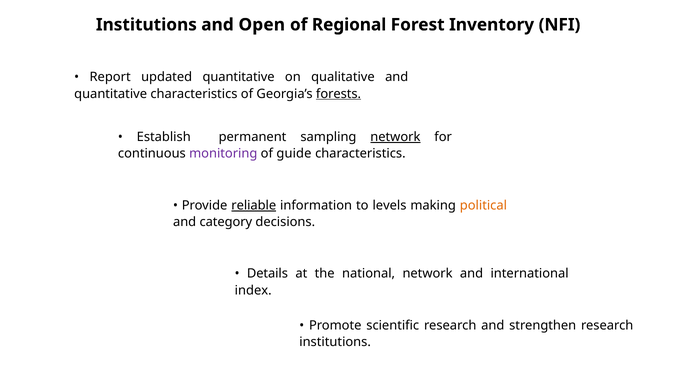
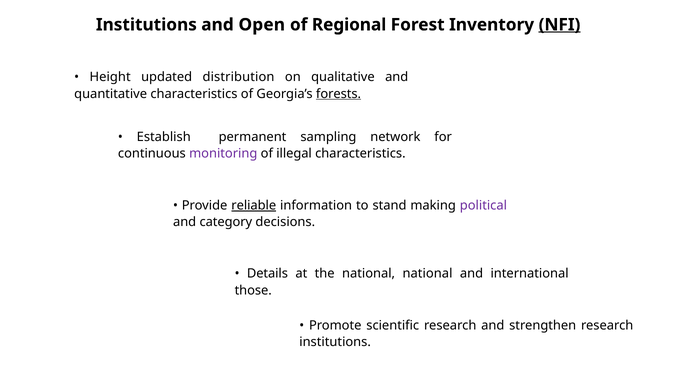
NFI underline: none -> present
Report: Report -> Height
updated quantitative: quantitative -> distribution
network at (395, 137) underline: present -> none
guide: guide -> illegal
levels: levels -> stand
political colour: orange -> purple
national network: network -> national
index: index -> those
